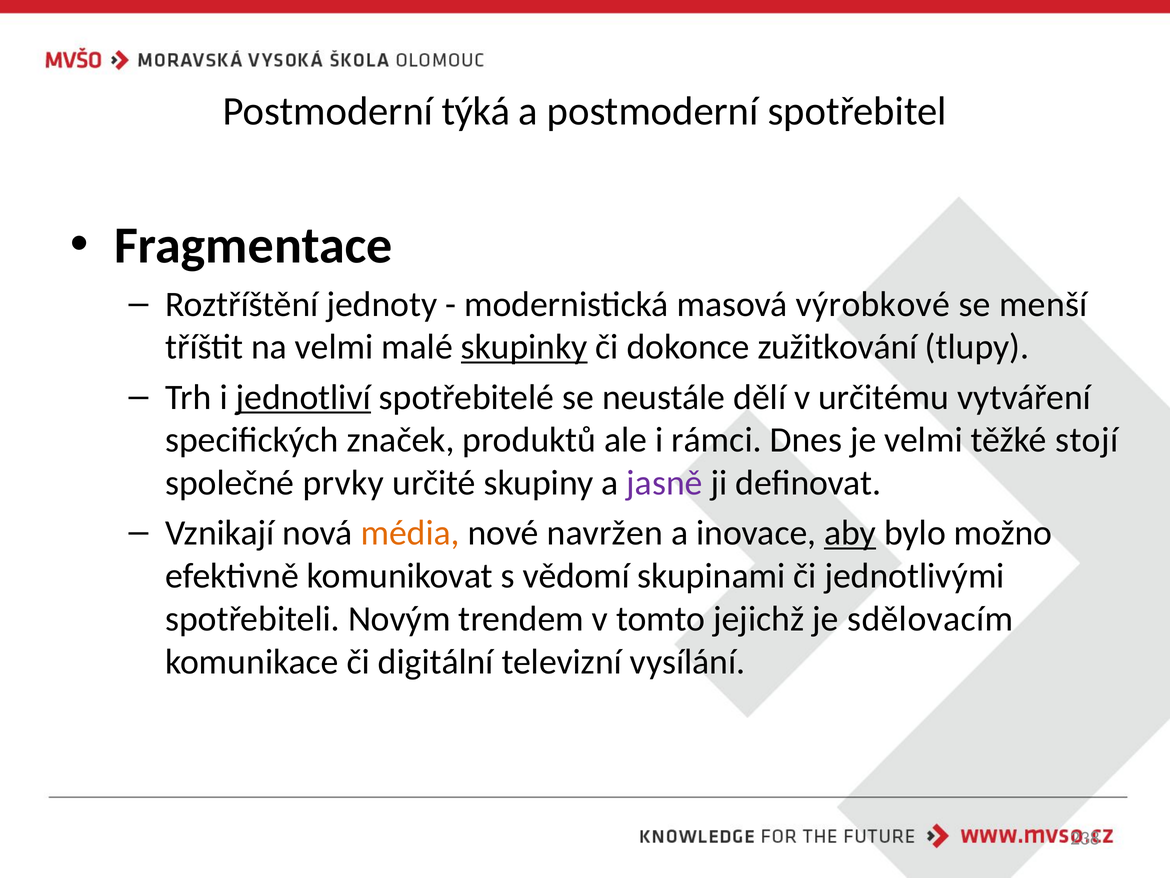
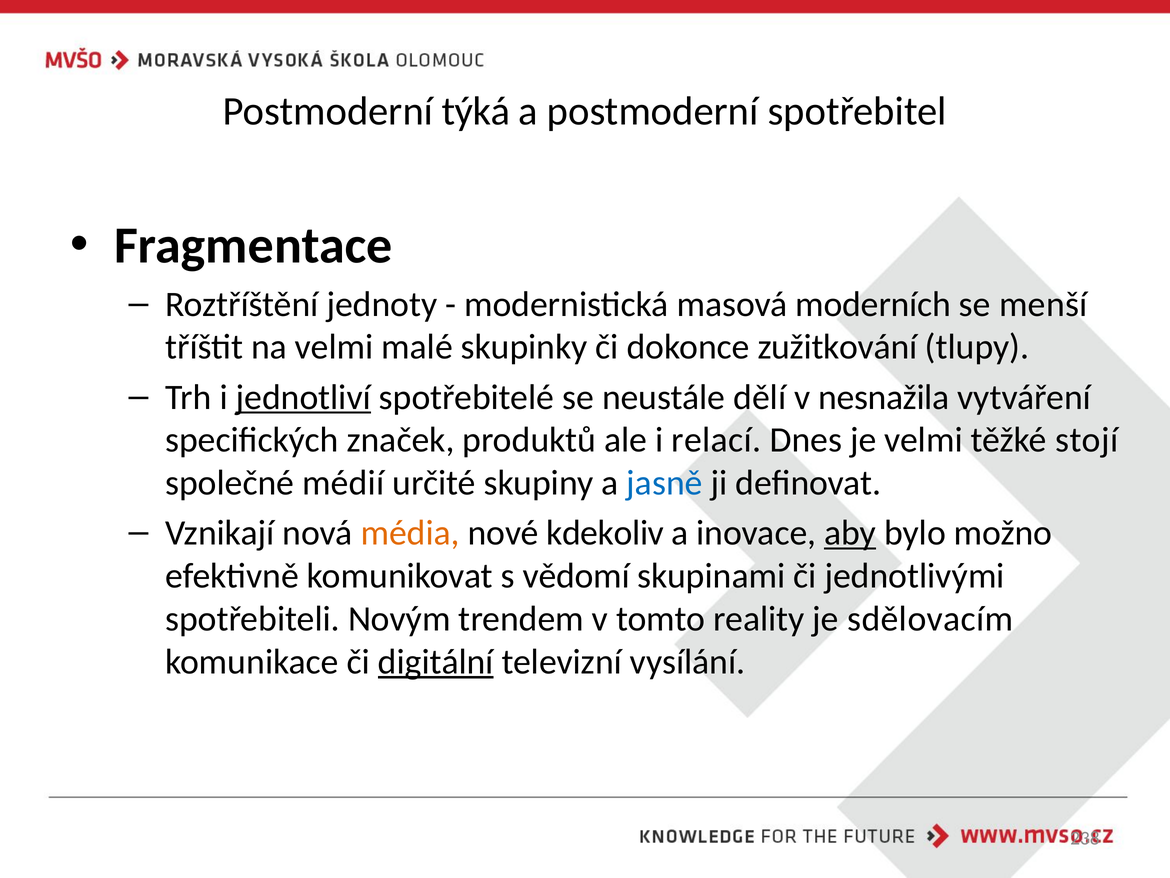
výrobkové: výrobkové -> moderních
skupinky underline: present -> none
určitému: určitému -> nesnažila
rámci: rámci -> relací
prvky: prvky -> médií
jasně colour: purple -> blue
navržen: navržen -> kdekoliv
jejichž: jejichž -> reality
digitální underline: none -> present
